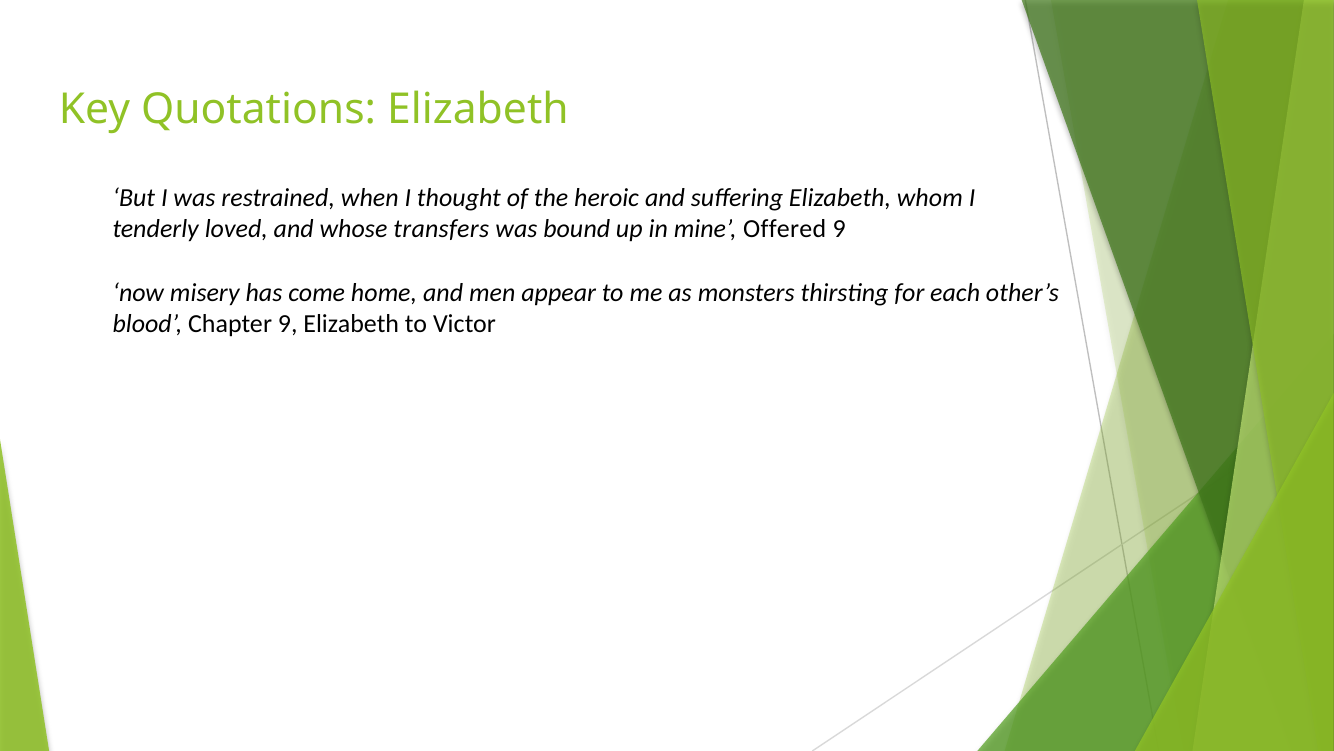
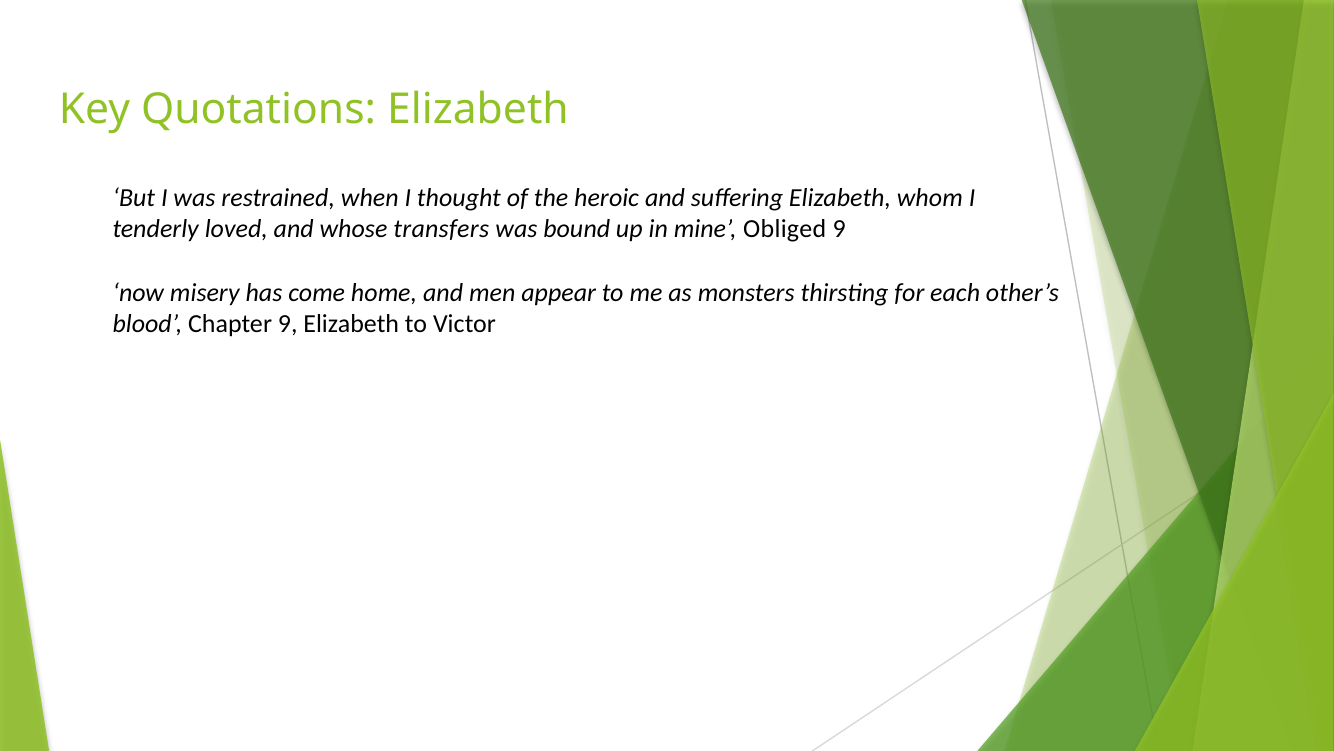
Offered: Offered -> Obliged
